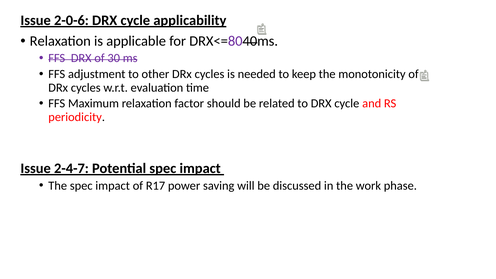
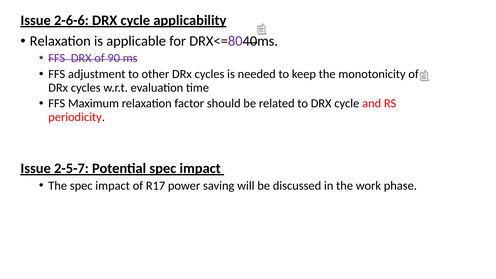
2-0-6: 2-0-6 -> 2-6-6
30: 30 -> 90
2-4-7: 2-4-7 -> 2-5-7
